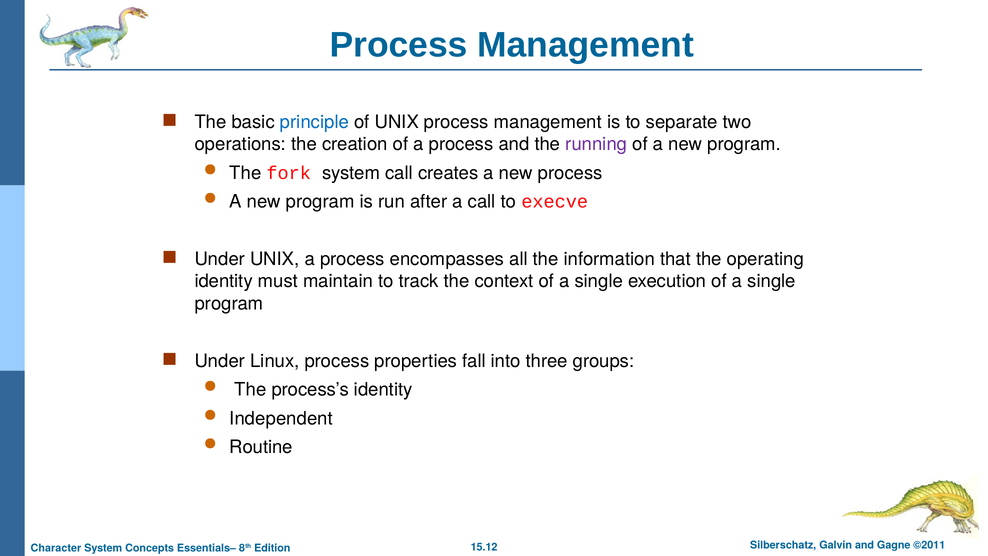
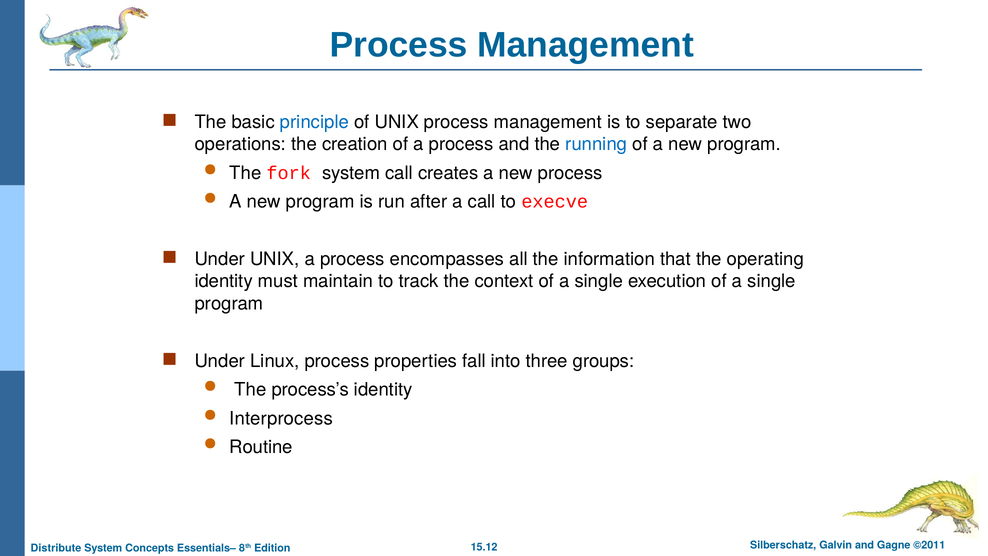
running colour: purple -> blue
Independent: Independent -> Interprocess
Character: Character -> Distribute
